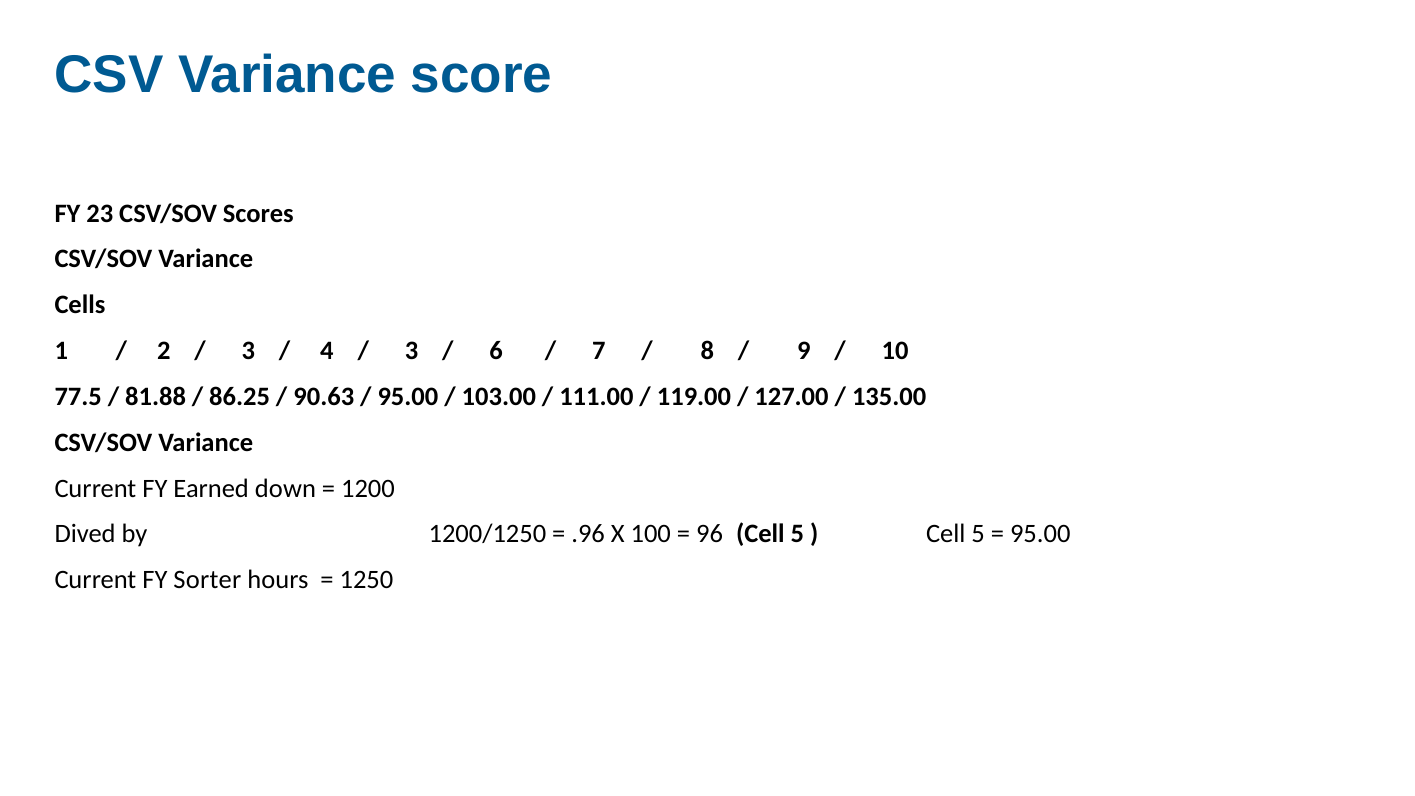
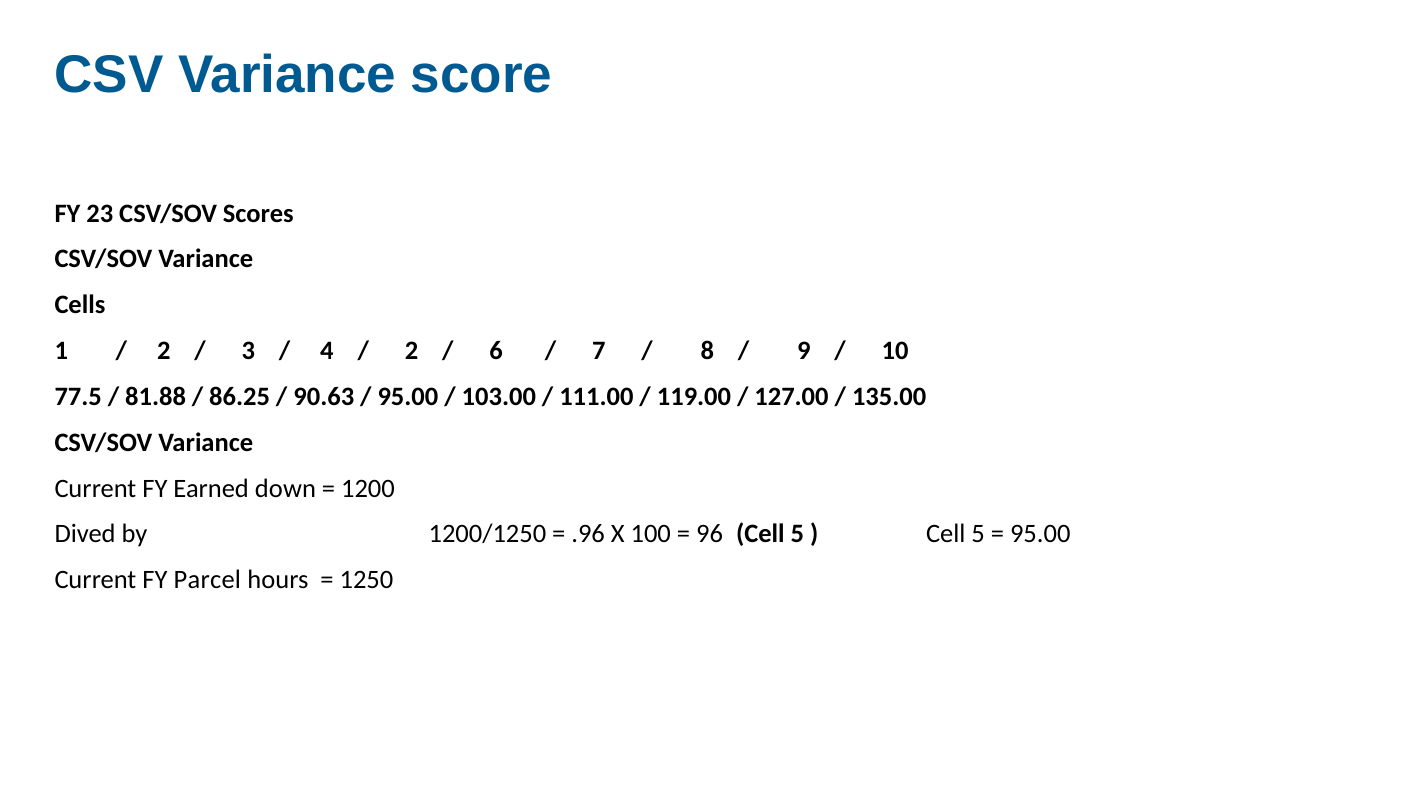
3 at (412, 351): 3 -> 2
Sorter: Sorter -> Parcel
